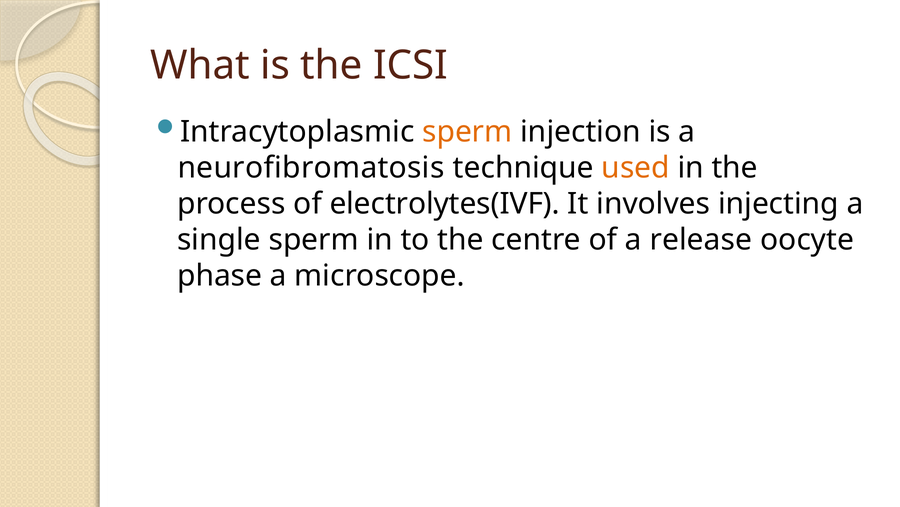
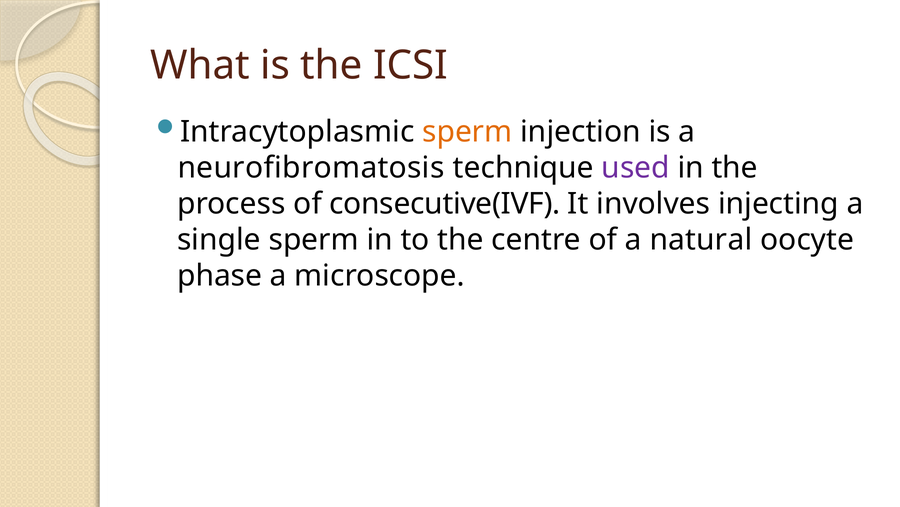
used colour: orange -> purple
electrolytes(IVF: electrolytes(IVF -> consecutive(IVF
release: release -> natural
